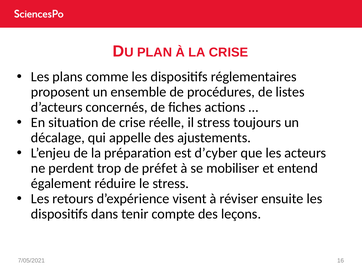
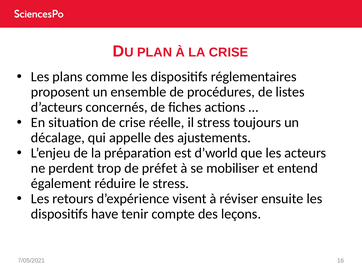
d’cyber: d’cyber -> d’world
dans: dans -> have
